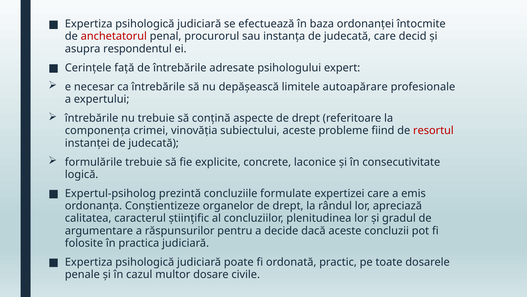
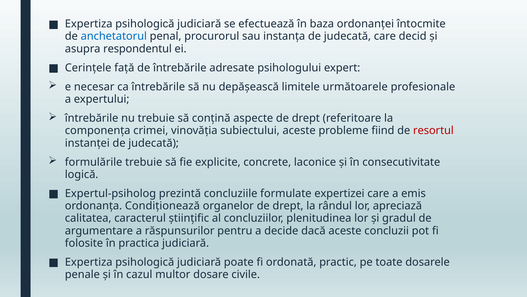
anchetatorul colour: red -> blue
autoapărare: autoapărare -> următoarele
Conştientizeze: Conştientizeze -> Condiţionează
